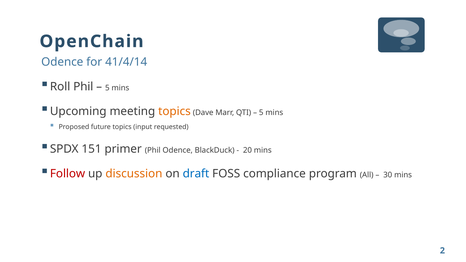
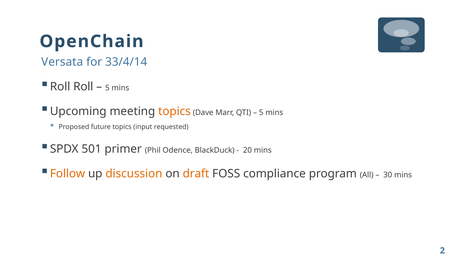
Odence at (62, 62): Odence -> Versata
41/4/14: 41/4/14 -> 33/4/14
Roll Phil: Phil -> Roll
151: 151 -> 501
Follow colour: red -> orange
draft colour: blue -> orange
